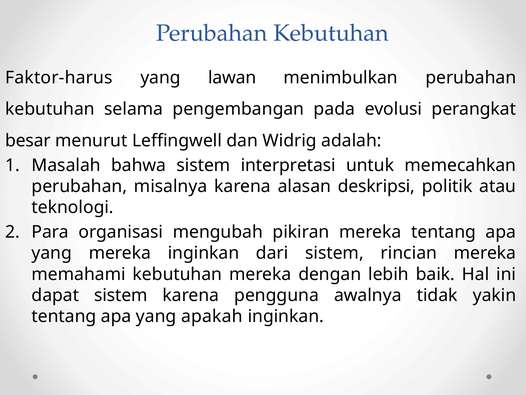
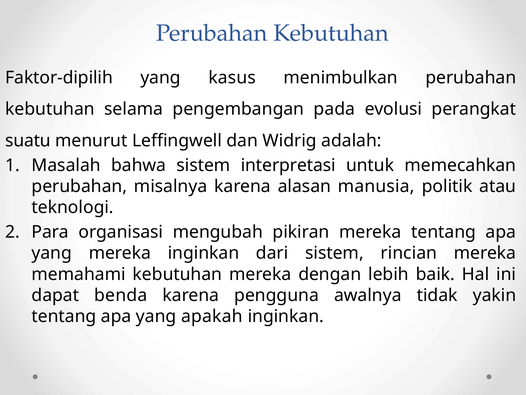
Faktor-harus: Faktor-harus -> Faktor-dipilih
lawan: lawan -> kasus
besar: besar -> suatu
deskripsi: deskripsi -> manusia
dapat sistem: sistem -> benda
